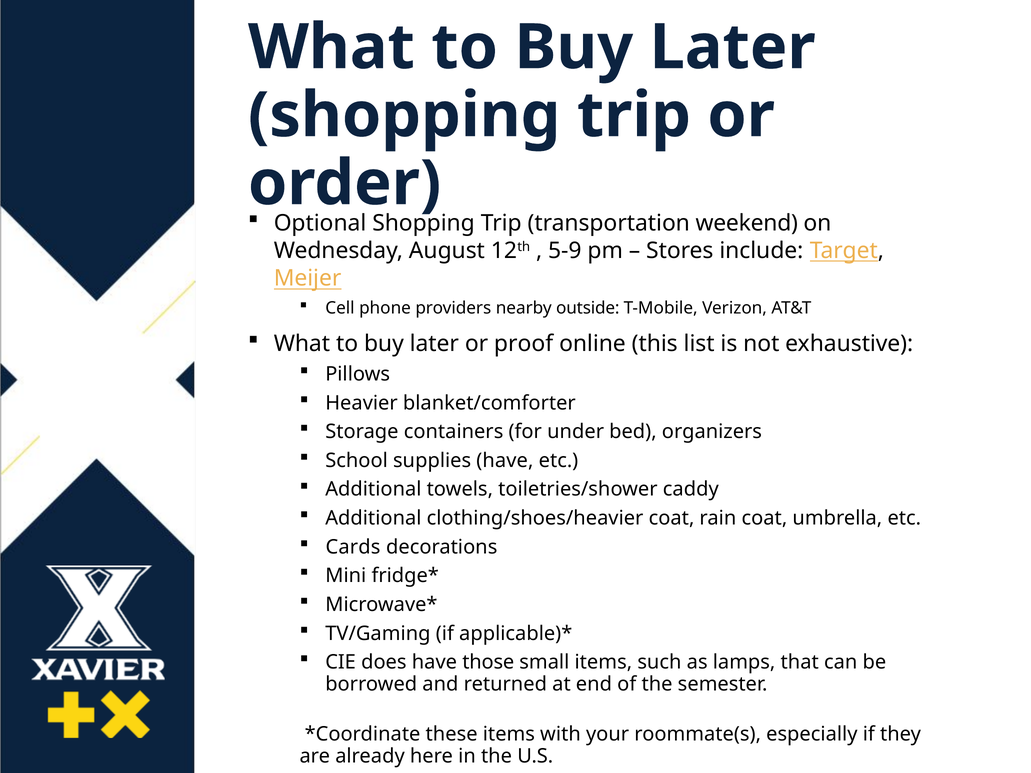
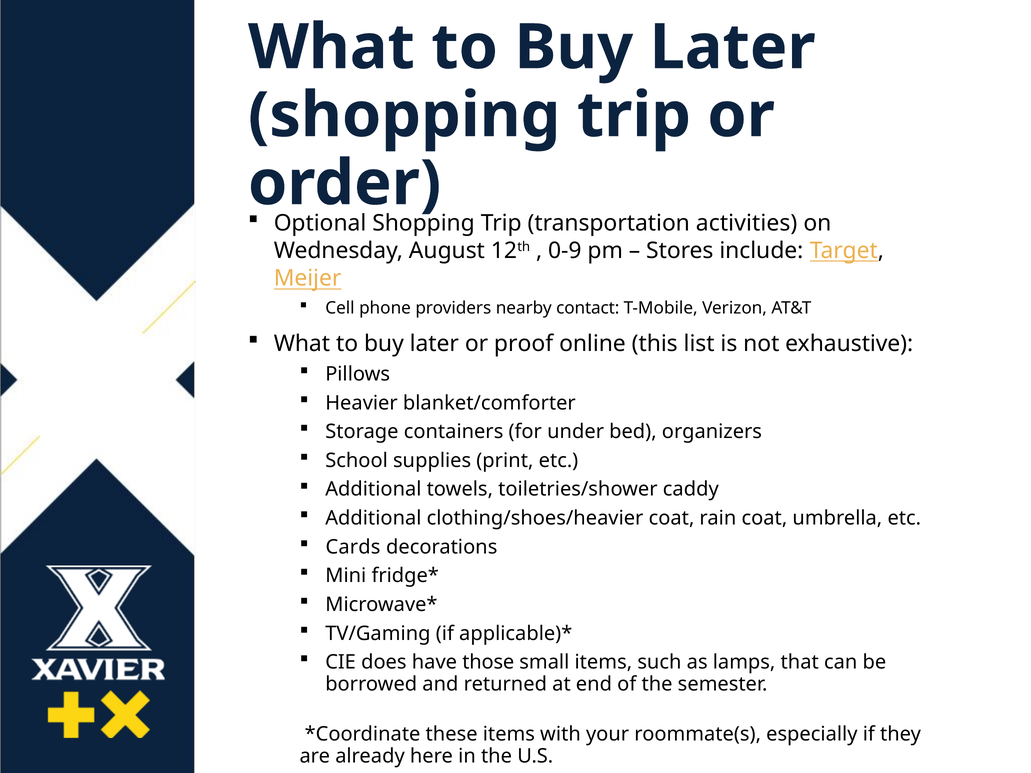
weekend: weekend -> activities
5-9: 5-9 -> 0-9
outside: outside -> contact
supplies have: have -> print
